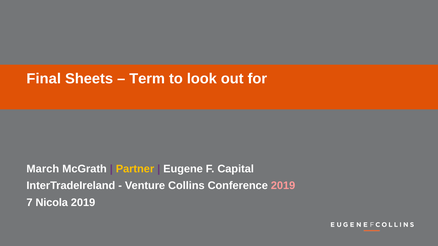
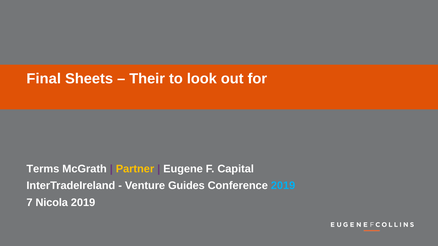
Term: Term -> Their
March: March -> Terms
Collins: Collins -> Guides
2019 at (283, 186) colour: pink -> light blue
